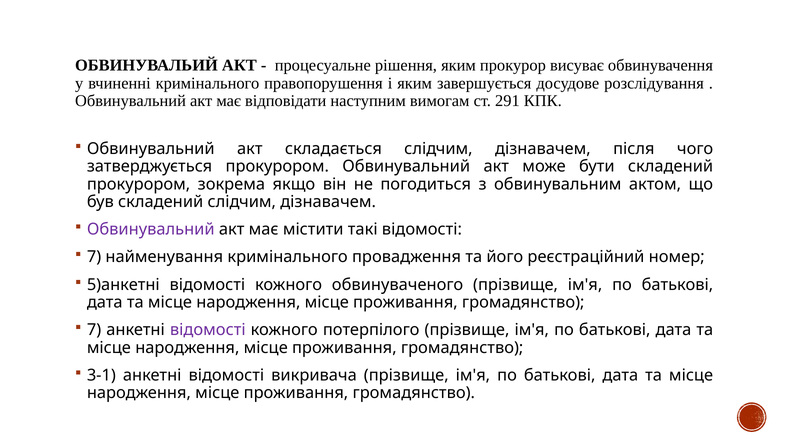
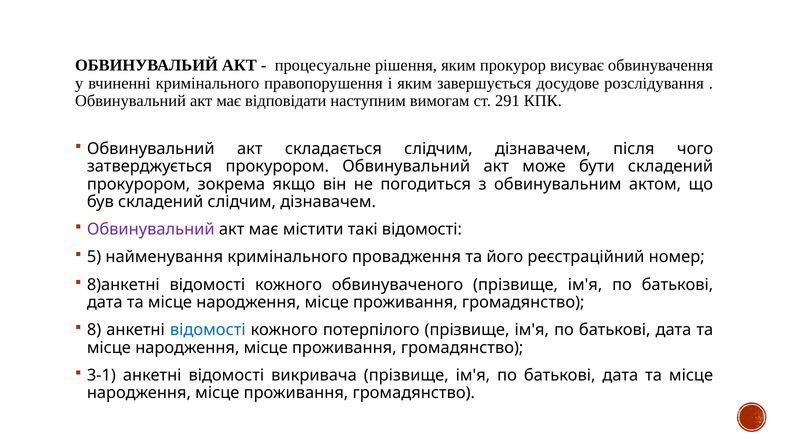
7 at (94, 257): 7 -> 5
5)анкетні: 5)анкетні -> 8)анкетні
7 at (94, 330): 7 -> 8
відомості at (208, 330) colour: purple -> blue
